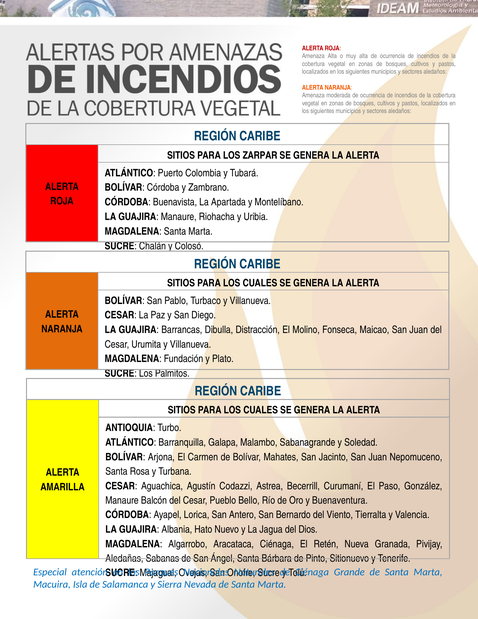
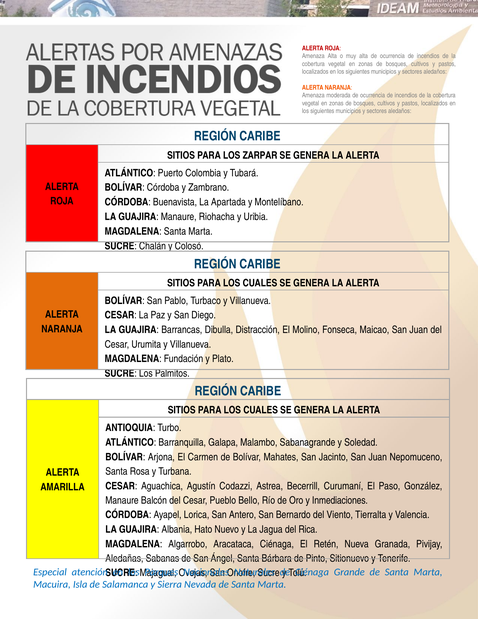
Buenaventura: Buenaventura -> Inmediaciones
Dios: Dios -> Rica
